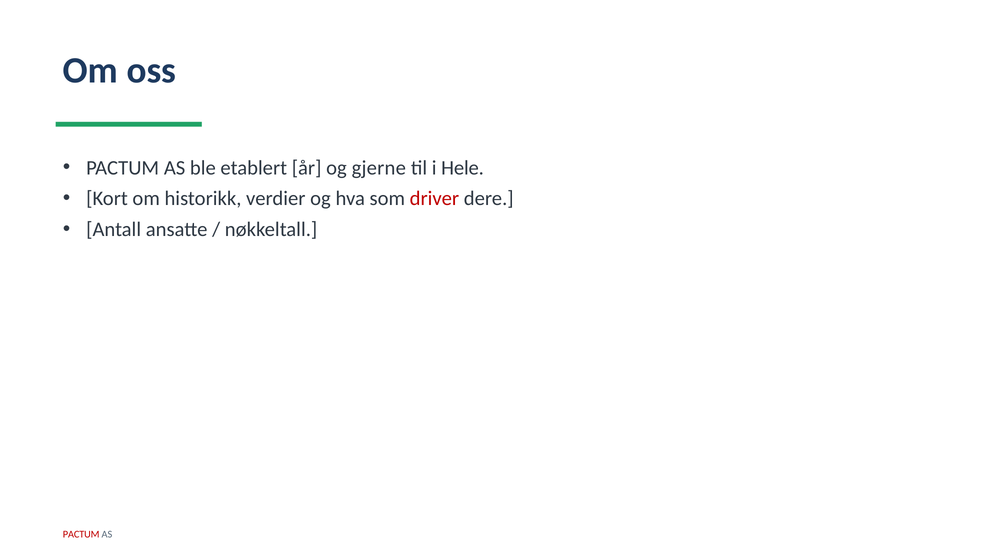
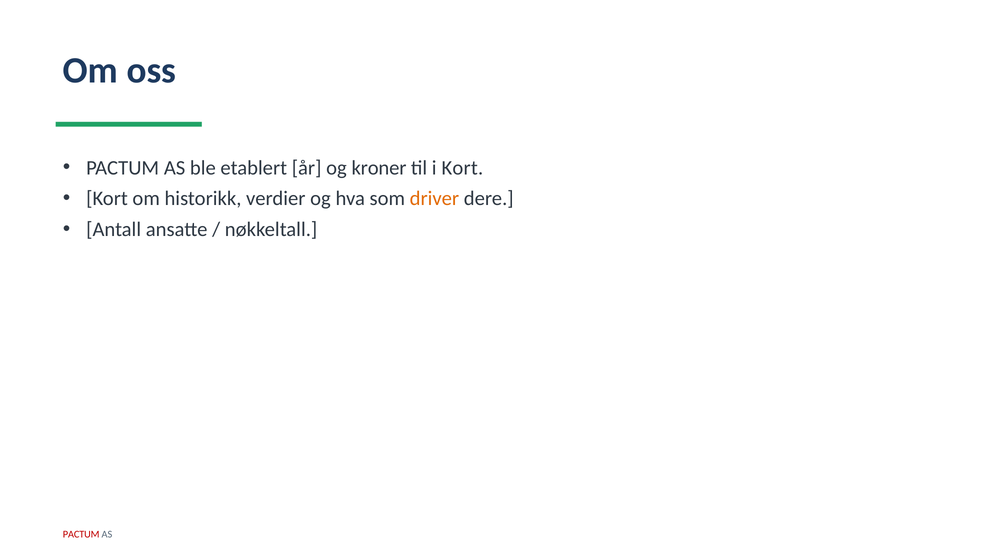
gjerne: gjerne -> kroner
i Hele: Hele -> Kort
driver colour: red -> orange
